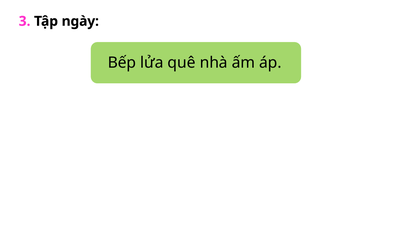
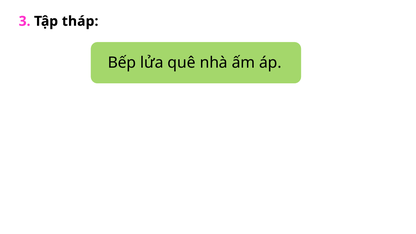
ngày: ngày -> tháp
